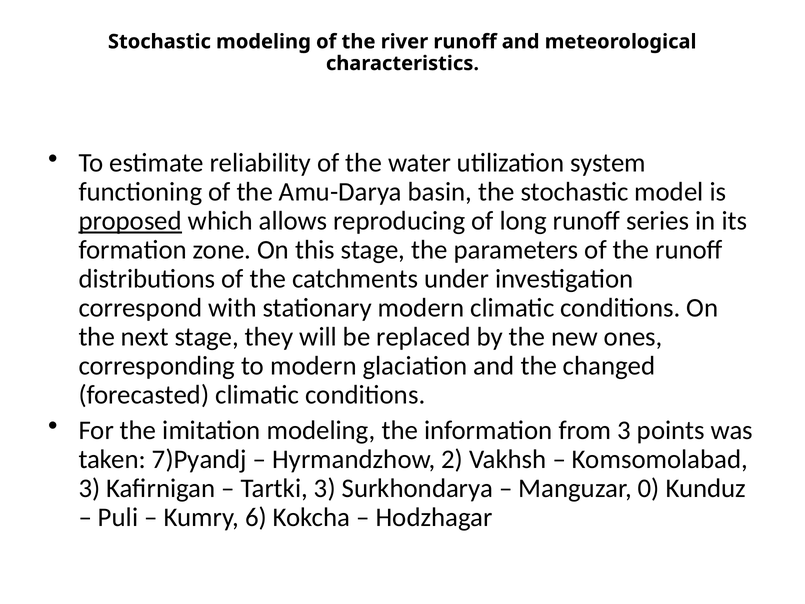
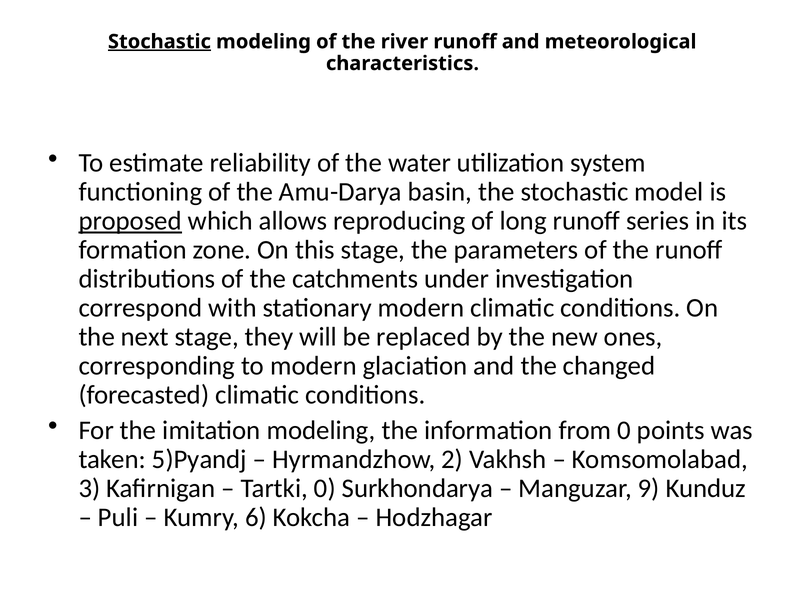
Stochastic at (159, 42) underline: none -> present
from 3: 3 -> 0
7)Pyandj: 7)Pyandj -> 5)Pyandj
Tartki 3: 3 -> 0
0: 0 -> 9
